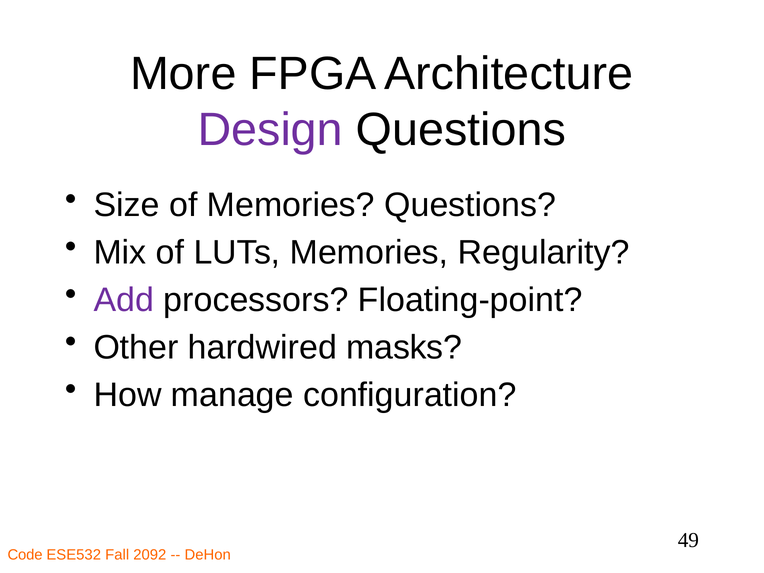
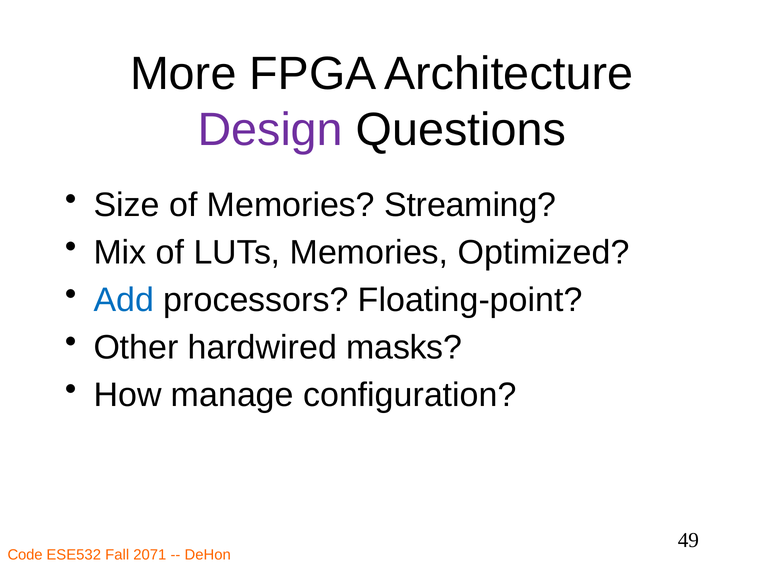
Memories Questions: Questions -> Streaming
Regularity: Regularity -> Optimized
Add colour: purple -> blue
2092: 2092 -> 2071
